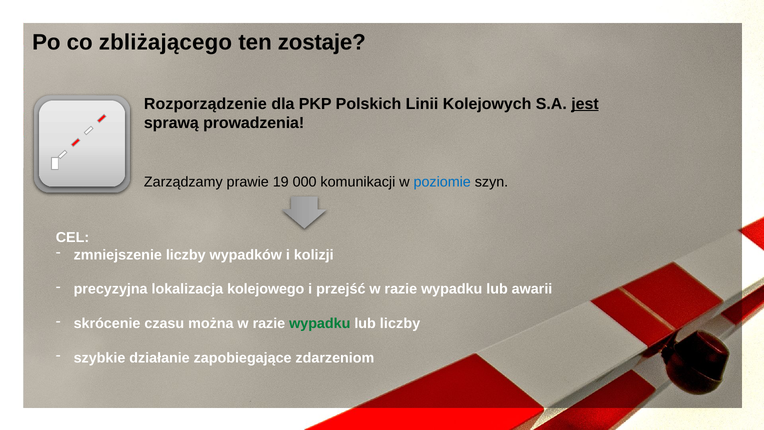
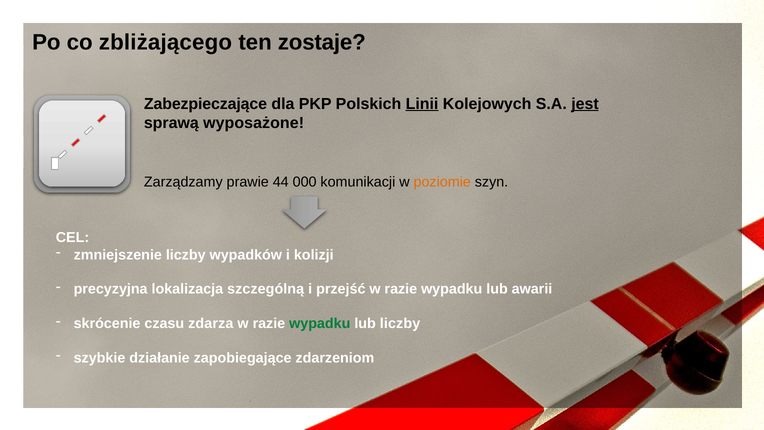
Rozporządzenie: Rozporządzenie -> Zabezpieczające
Linii underline: none -> present
prowadzenia: prowadzenia -> wyposażone
19: 19 -> 44
poziomie colour: blue -> orange
kolejowego: kolejowego -> szczególną
można: można -> zdarza
